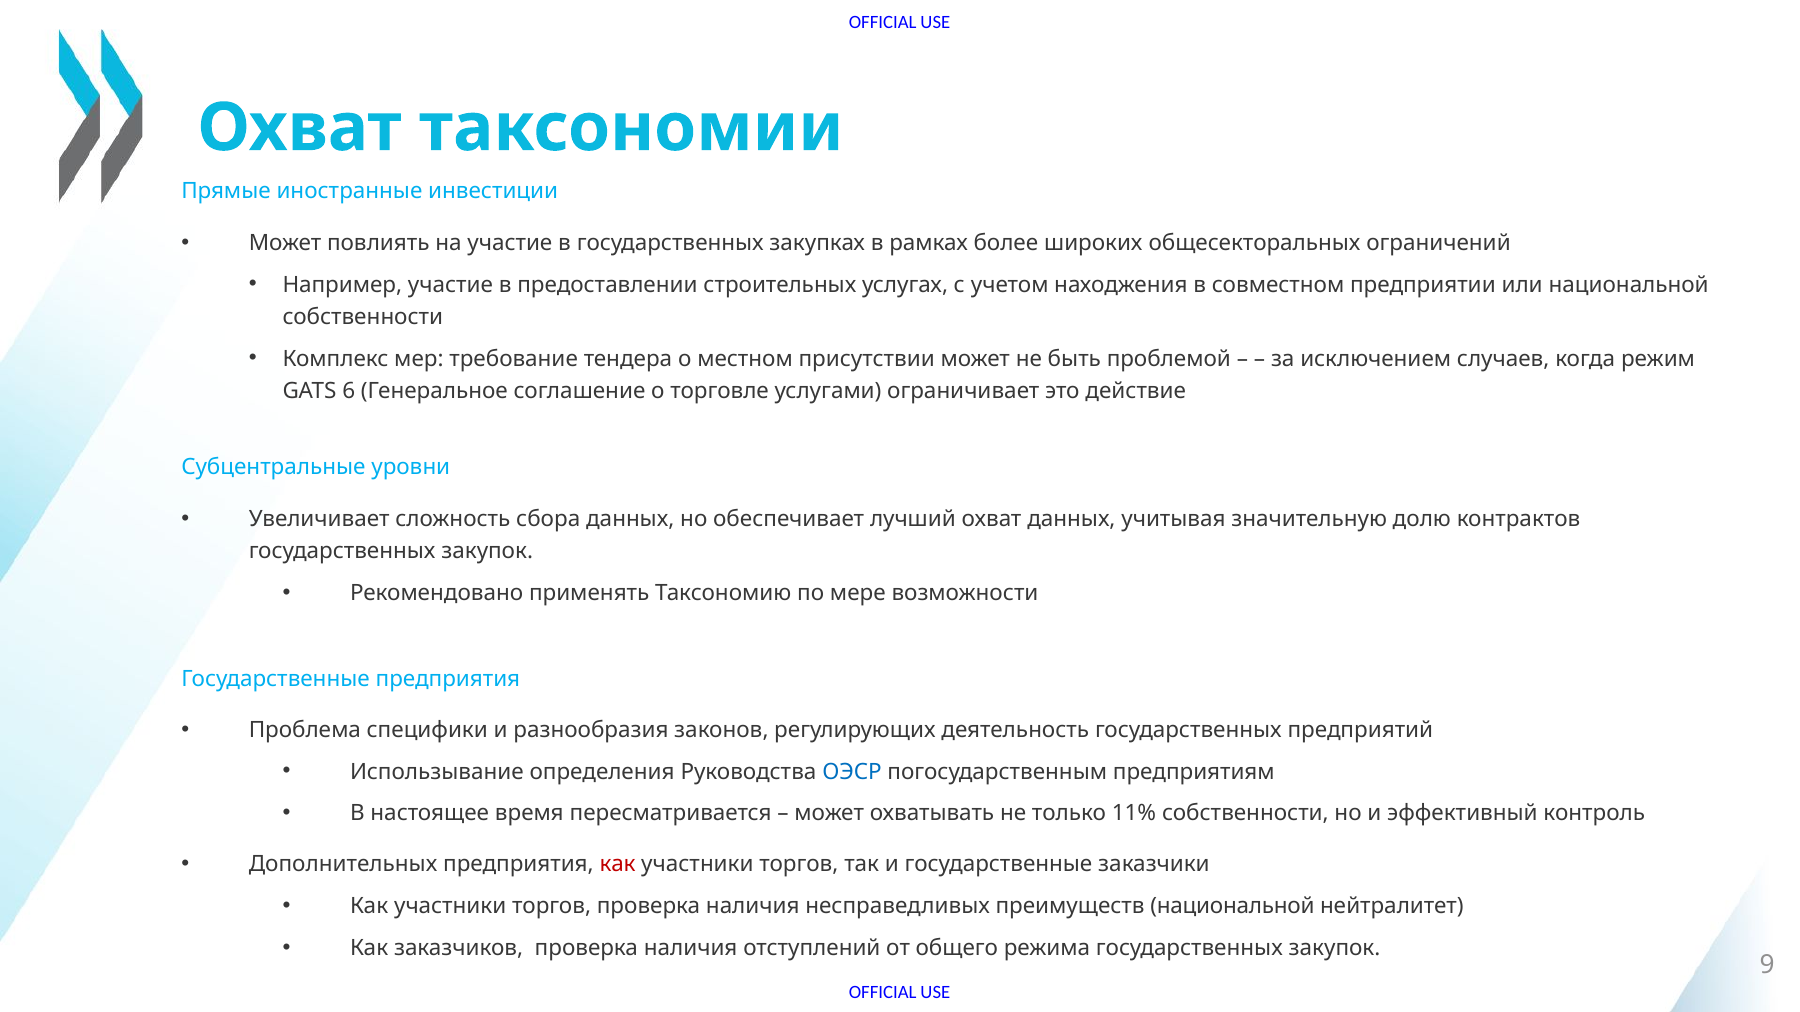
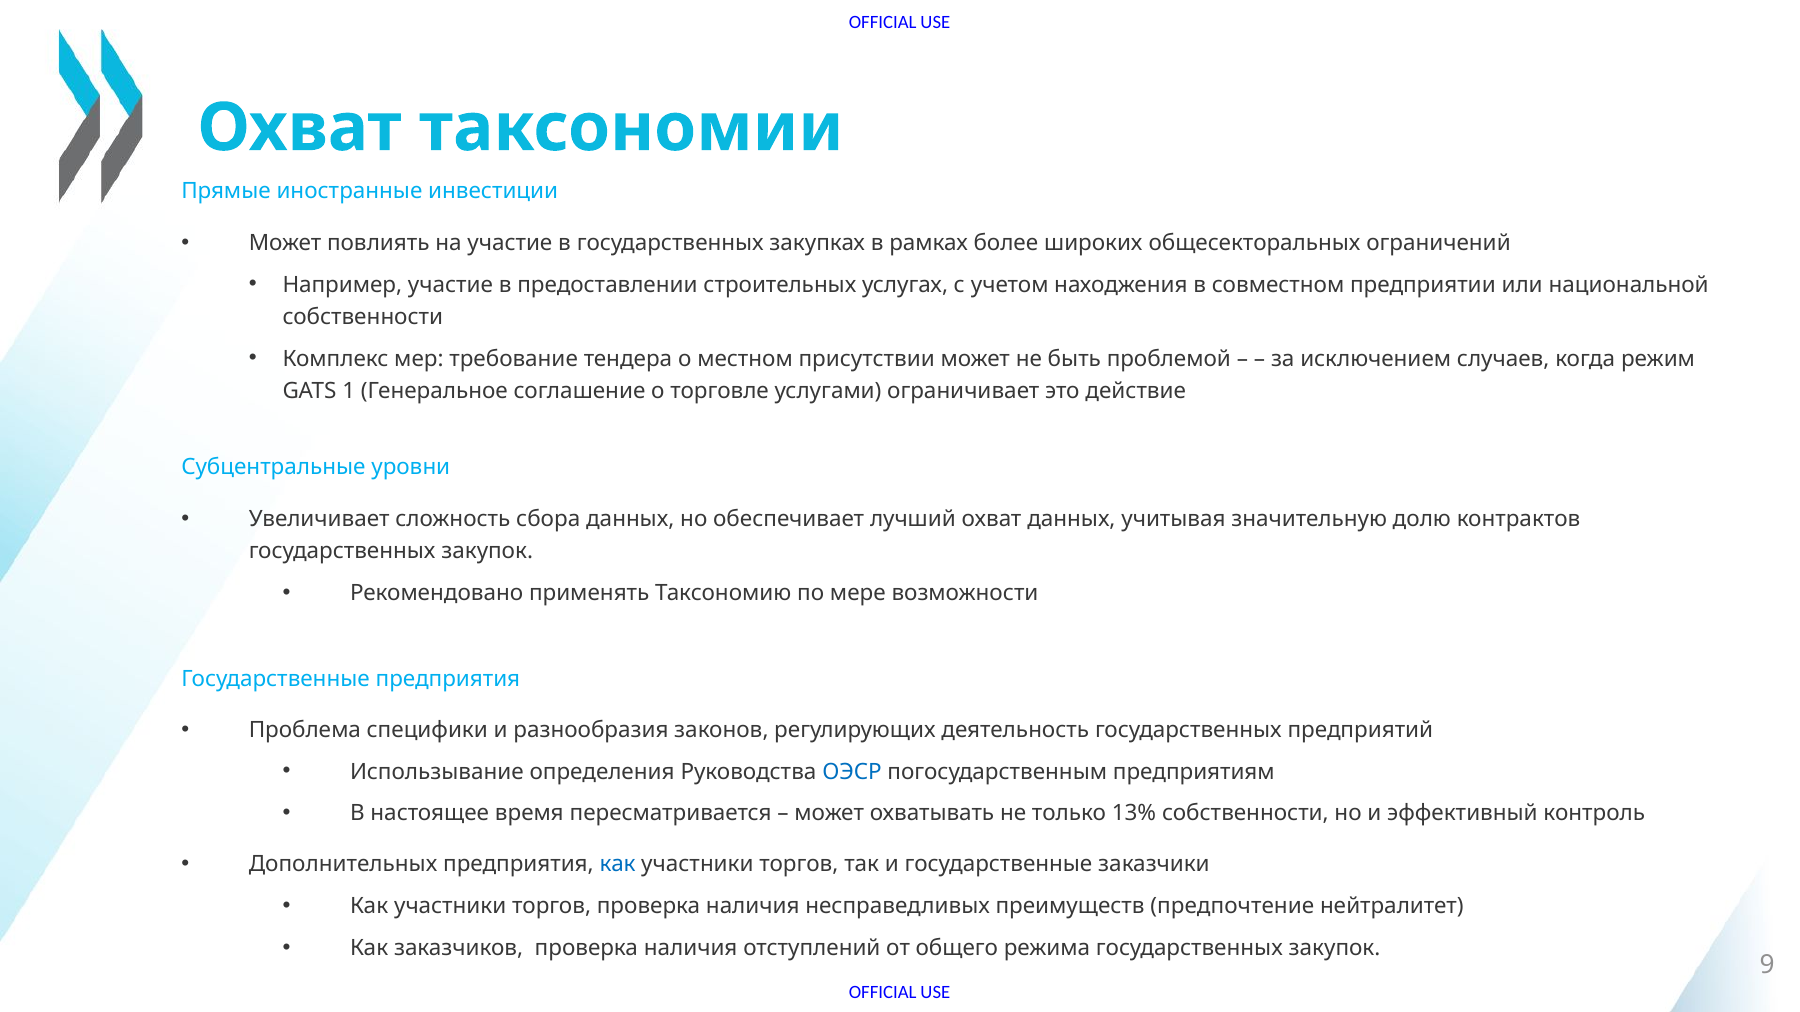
6: 6 -> 1
11%: 11% -> 13%
как at (618, 865) colour: red -> blue
преимуществ национальной: национальной -> предпочтение
